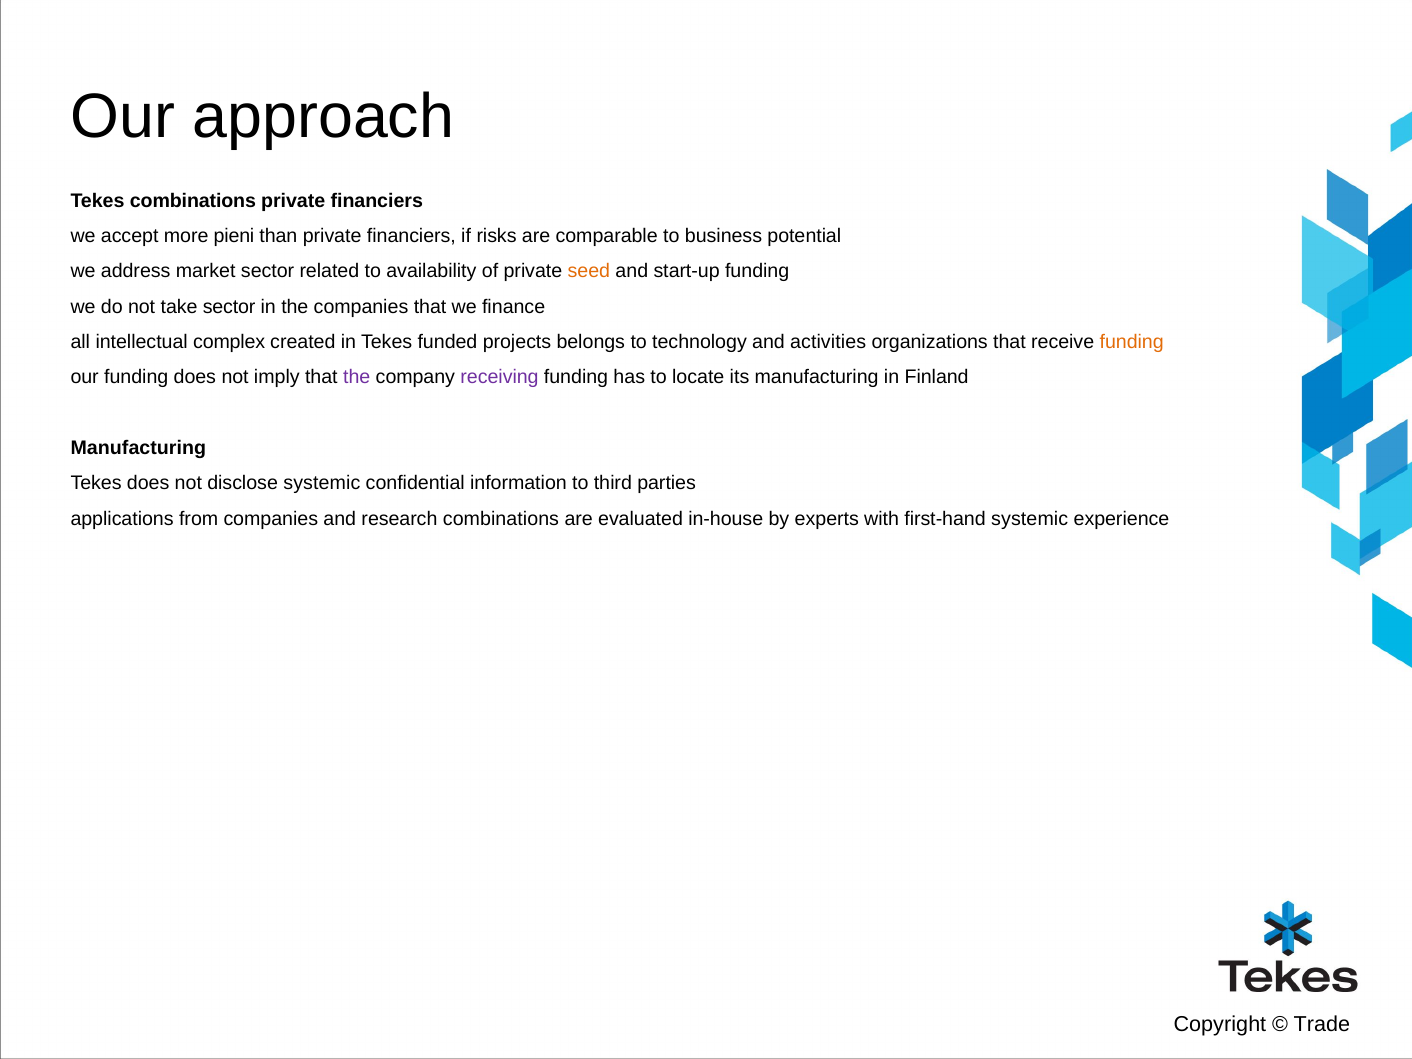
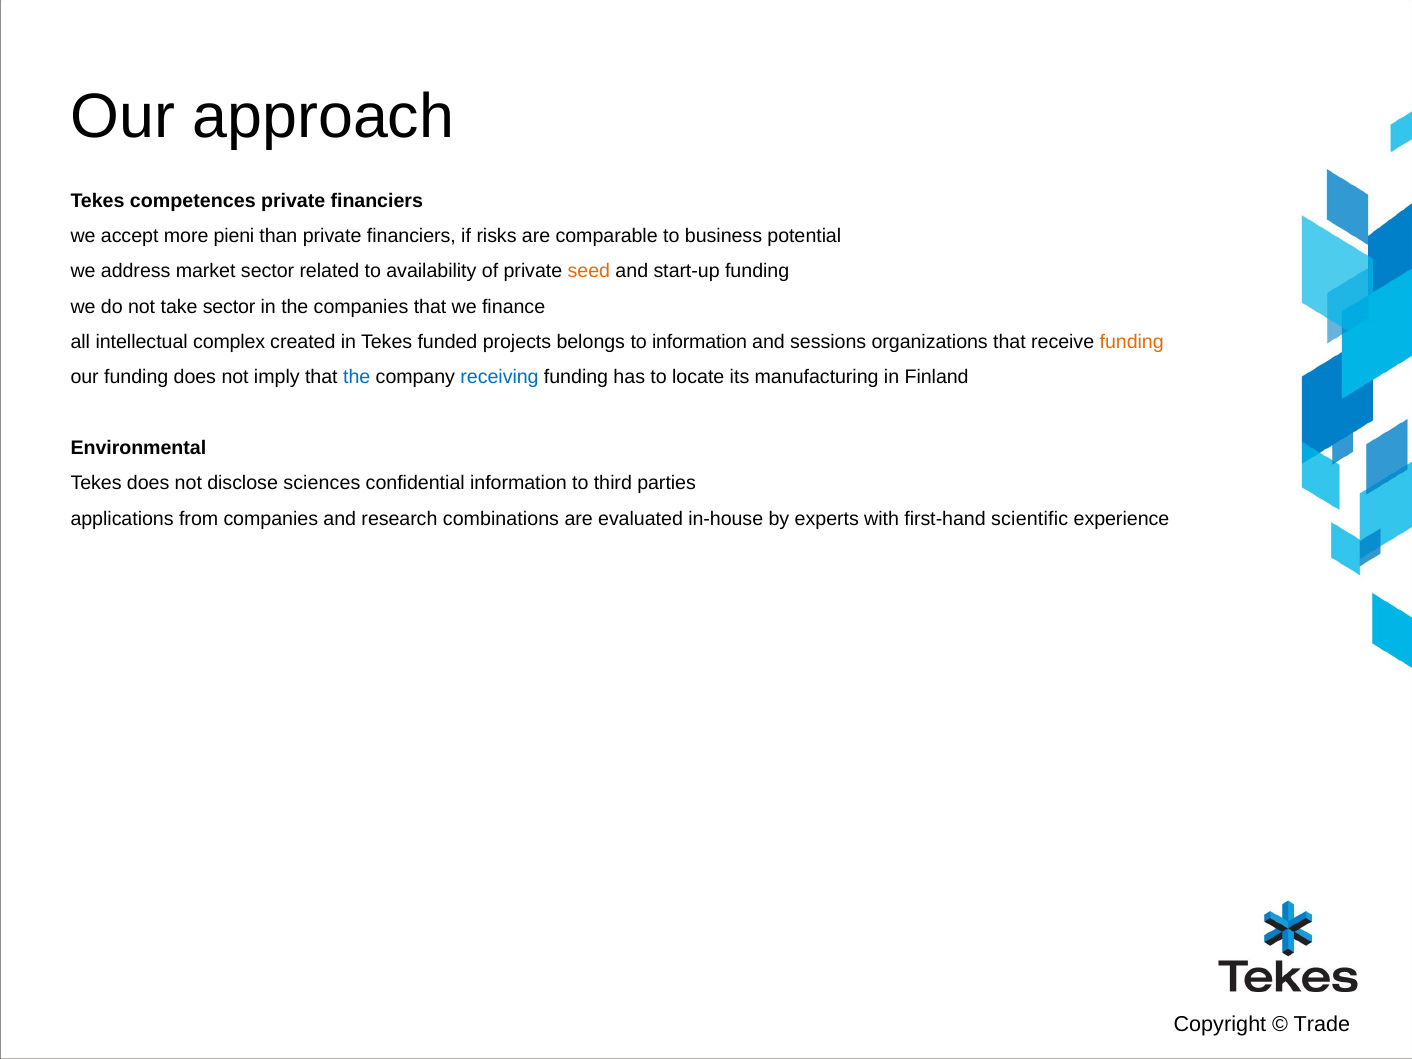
Tekes combinations: combinations -> competences
to technology: technology -> information
activities: activities -> sessions
the at (357, 377) colour: purple -> blue
receiving colour: purple -> blue
Manufacturing at (138, 448): Manufacturing -> Environmental
disclose systemic: systemic -> sciences
first-hand systemic: systemic -> scientific
